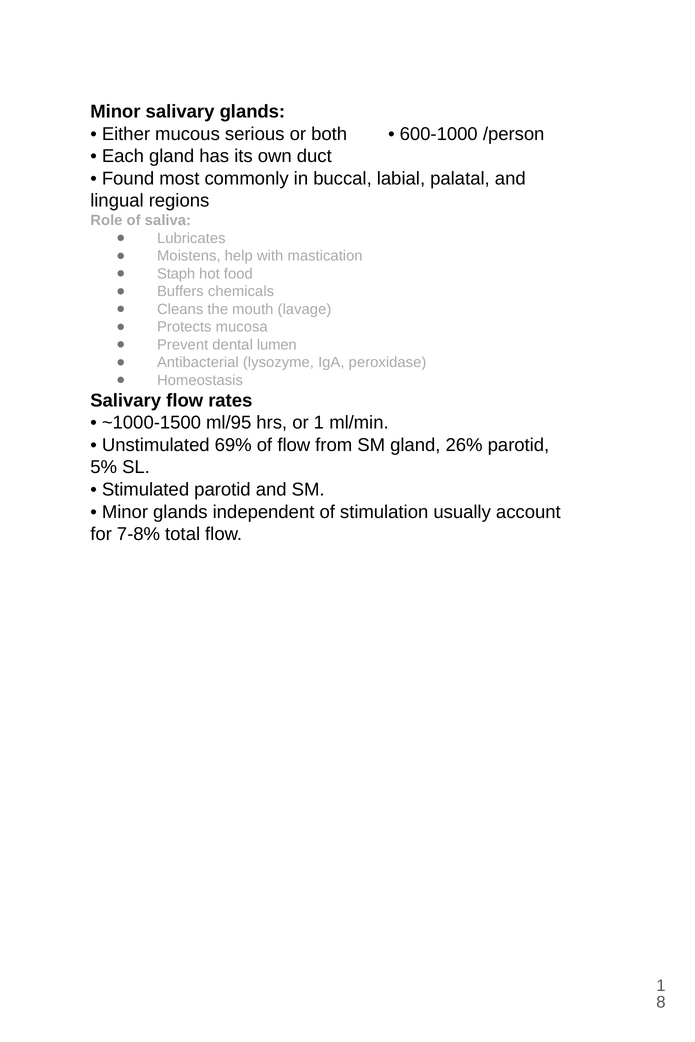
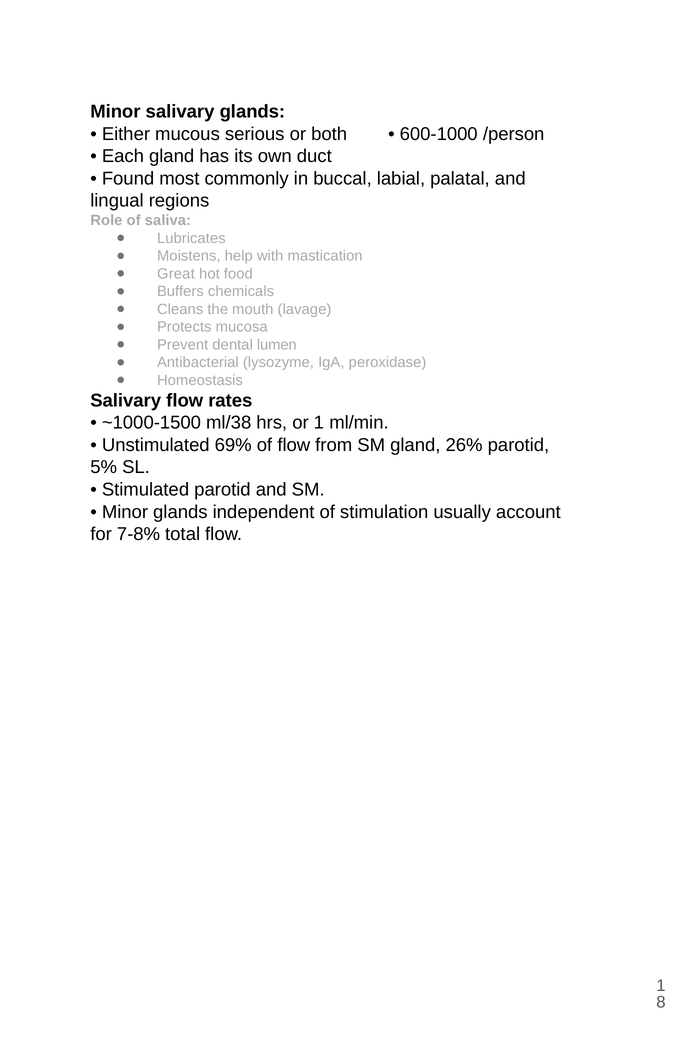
Staph: Staph -> Great
ml/95: ml/95 -> ml/38
